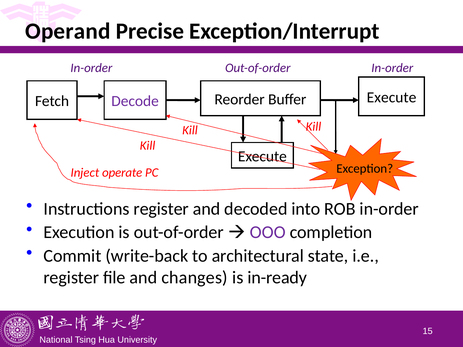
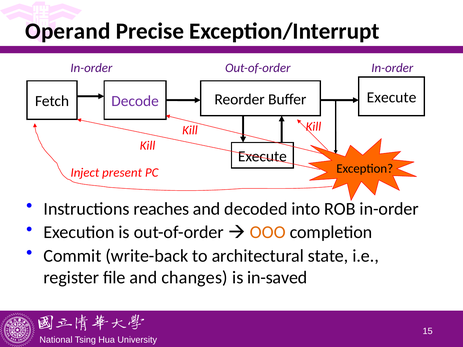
operate: operate -> present
Instructions register: register -> reaches
OOO colour: purple -> orange
in-ready: in-ready -> in-saved
